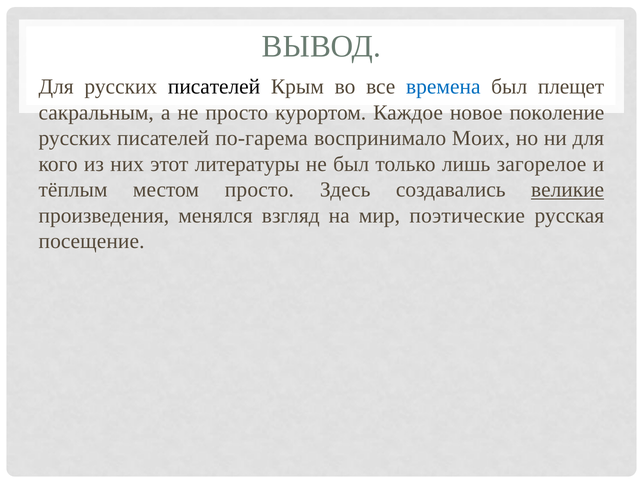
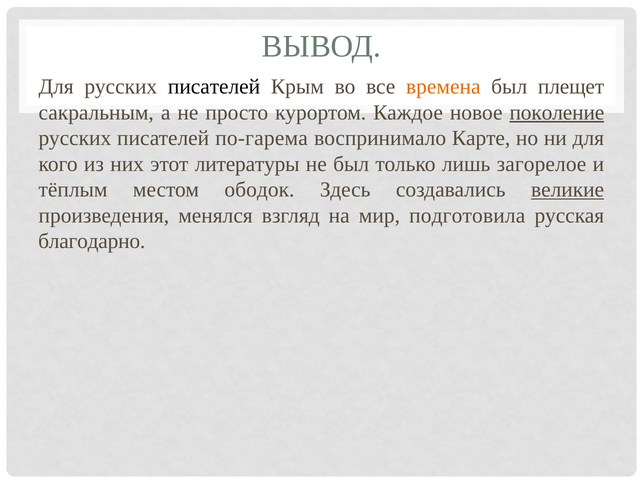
времена colour: blue -> orange
поколение underline: none -> present
Моих: Моих -> Карте
местом просто: просто -> ободок
поэтические: поэтические -> подготовила
посещение: посещение -> благодарно
